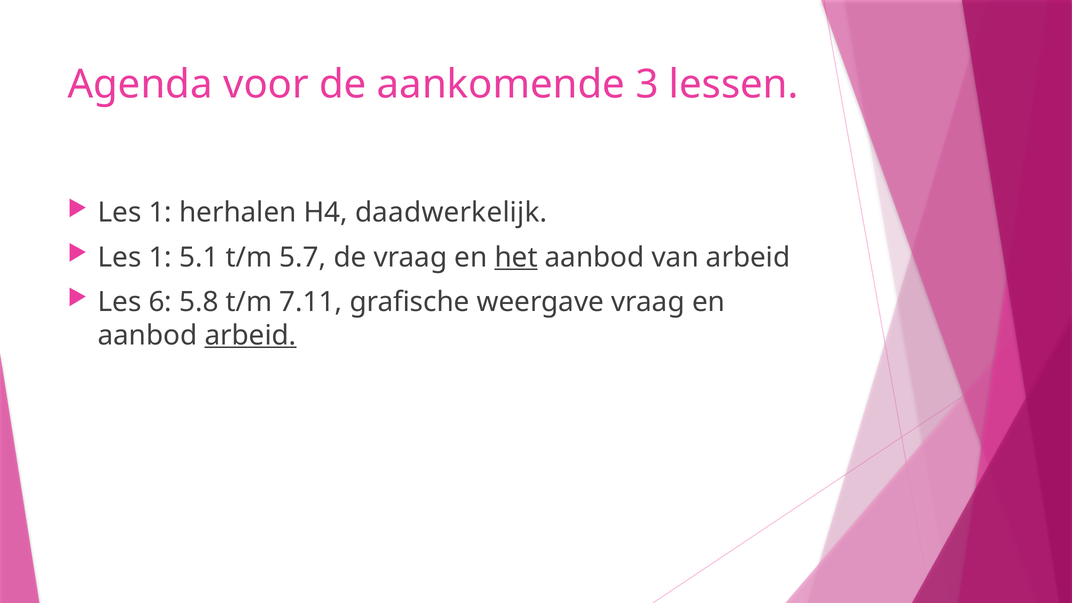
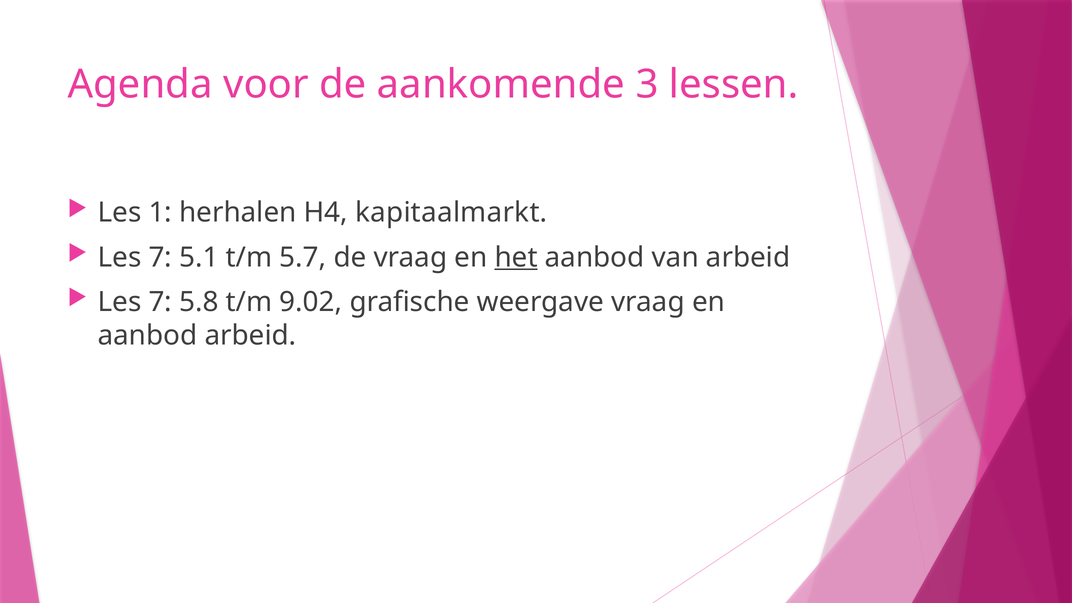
daadwerkelijk: daadwerkelijk -> kapitaalmarkt
1 at (160, 257): 1 -> 7
6 at (160, 302): 6 -> 7
7.11: 7.11 -> 9.02
arbeid at (251, 335) underline: present -> none
